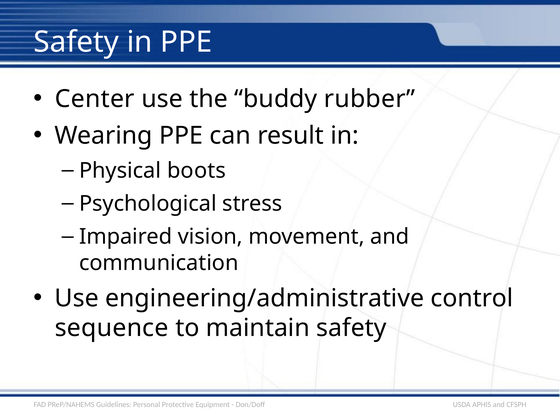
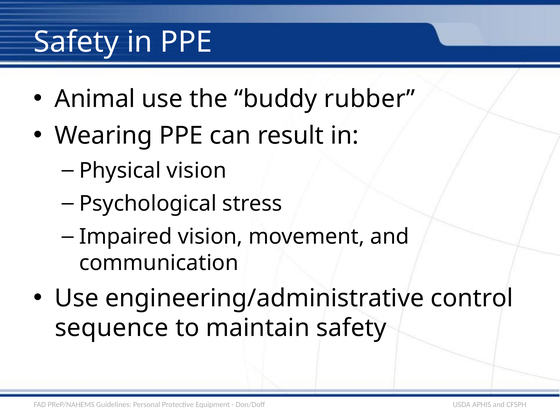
Center: Center -> Animal
Physical boots: boots -> vision
